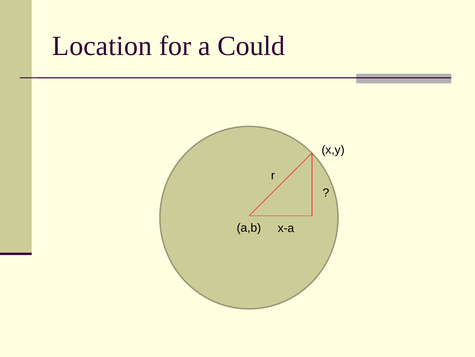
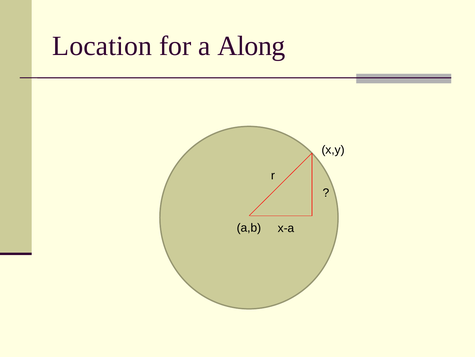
Could: Could -> Along
